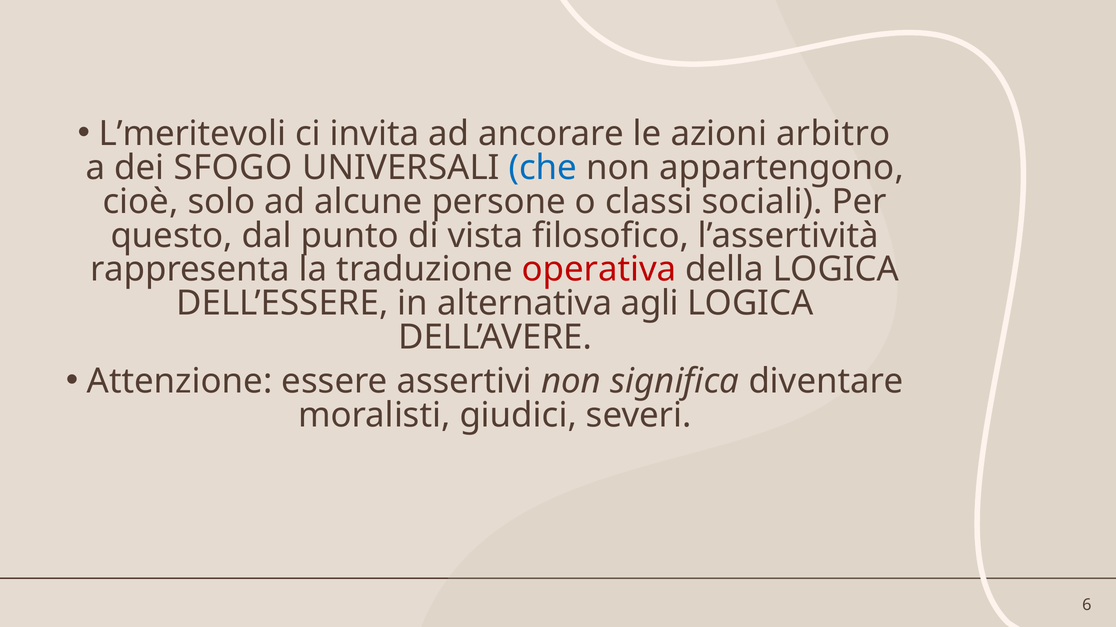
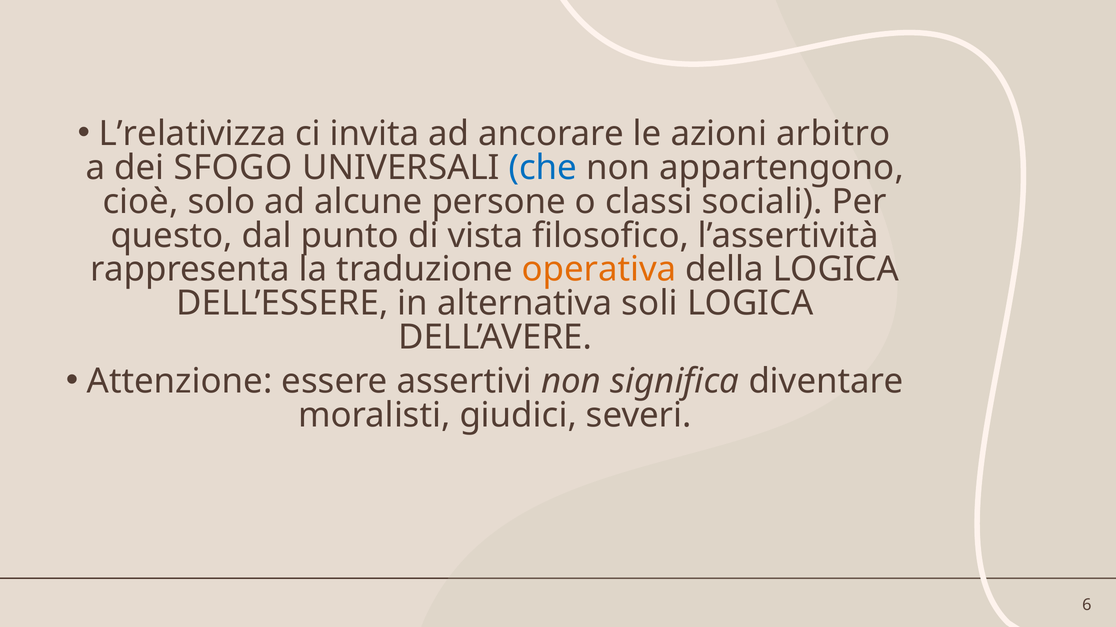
L’meritevoli: L’meritevoli -> L’relativizza
operativa colour: red -> orange
agli: agli -> soli
